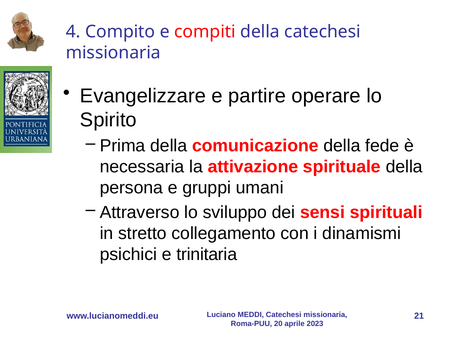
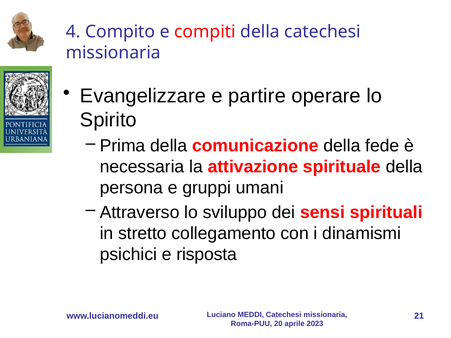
trinitaria: trinitaria -> risposta
